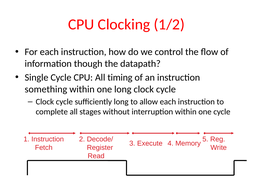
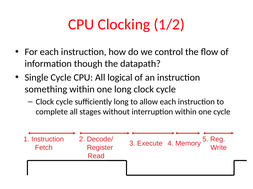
timing: timing -> logical
